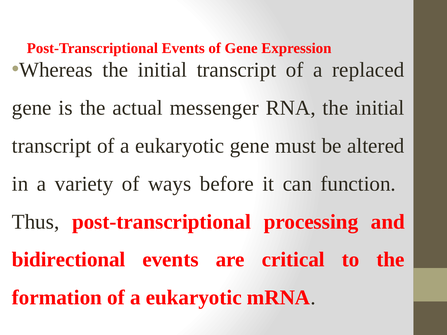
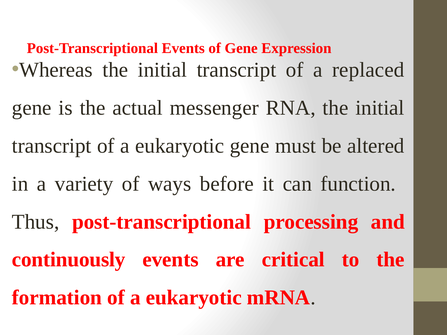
bidirectional: bidirectional -> continuously
